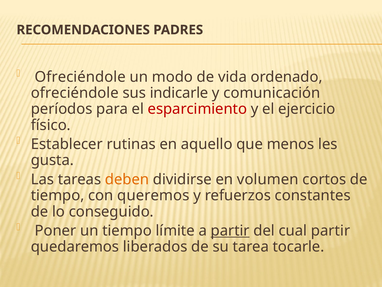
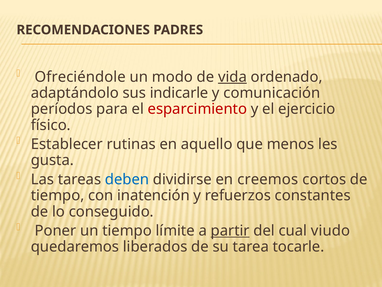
vida underline: none -> present
ofreciéndole at (75, 93): ofreciéndole -> adaptándolo
deben colour: orange -> blue
volumen: volumen -> creemos
queremos: queremos -> inatención
cual partir: partir -> viudo
